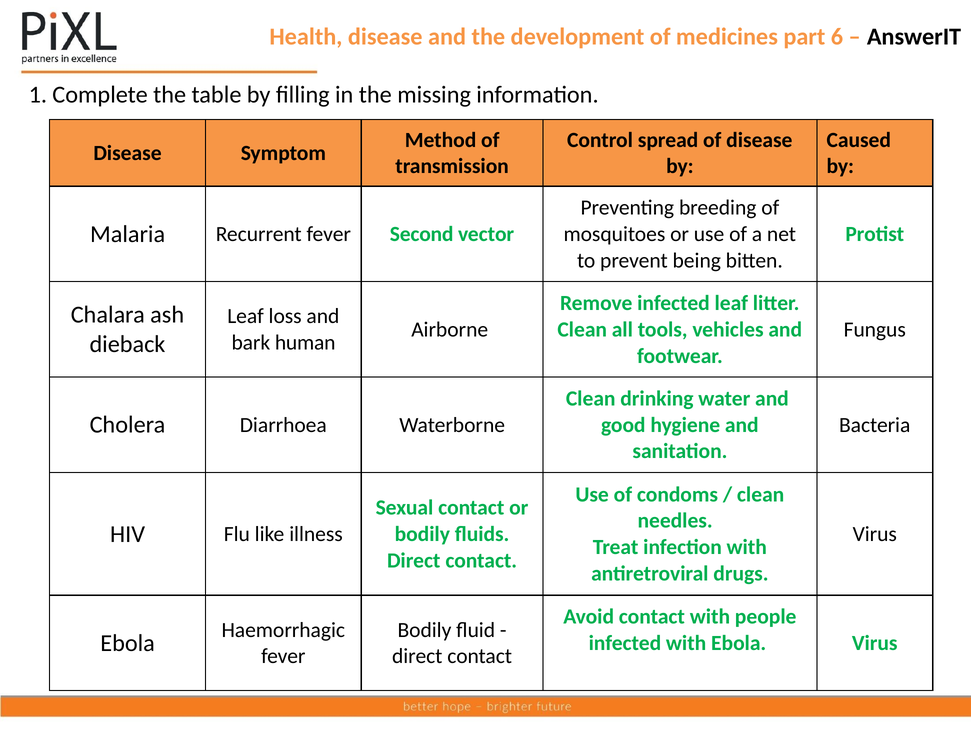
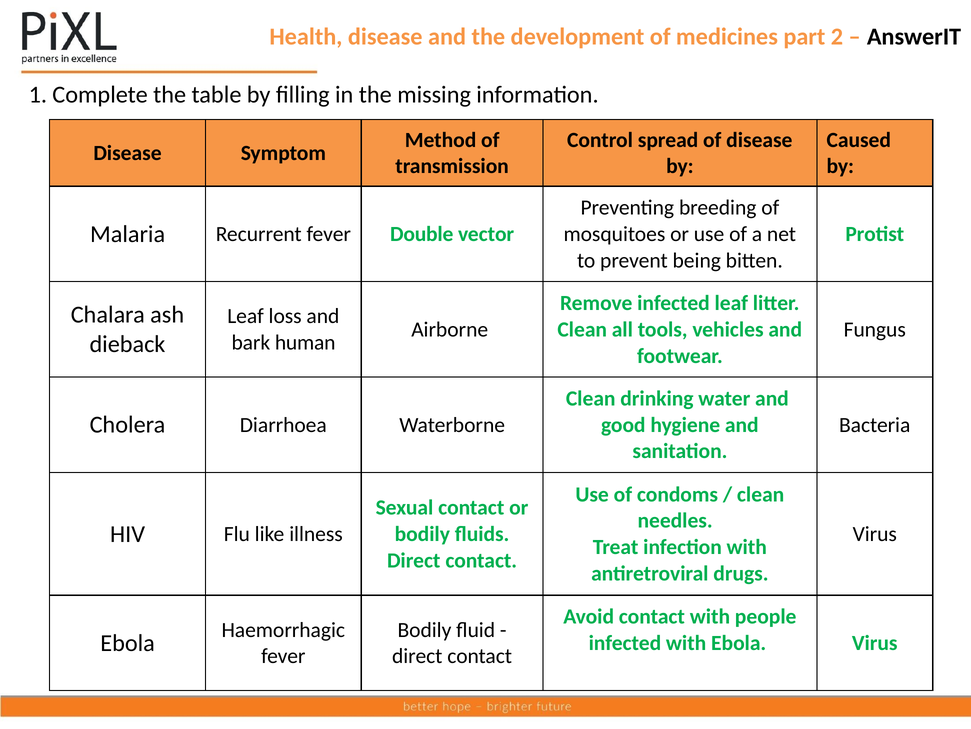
6: 6 -> 2
Second: Second -> Double
